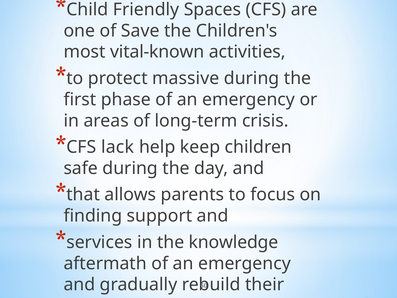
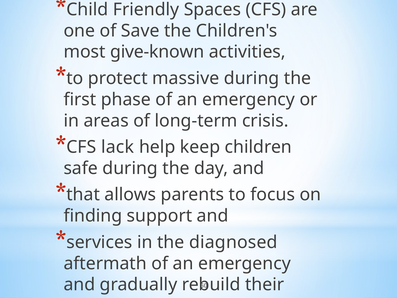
vital-known: vital-known -> give-known
knowledge: knowledge -> diagnosed
